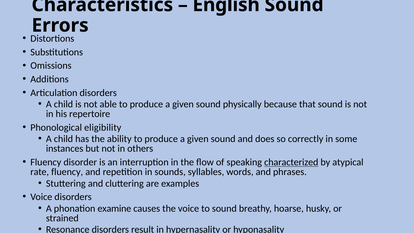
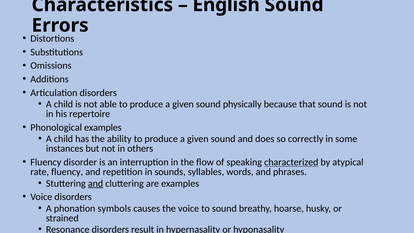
Phonological eligibility: eligibility -> examples
and at (96, 183) underline: none -> present
examine: examine -> symbols
